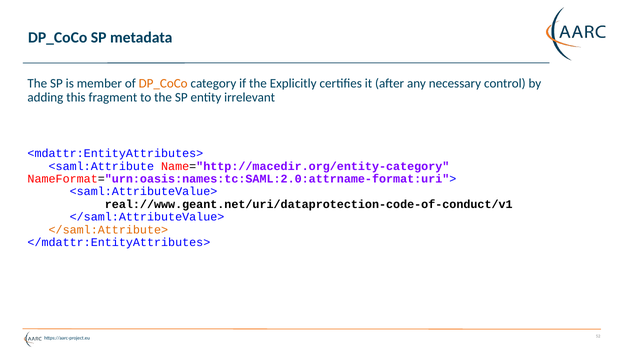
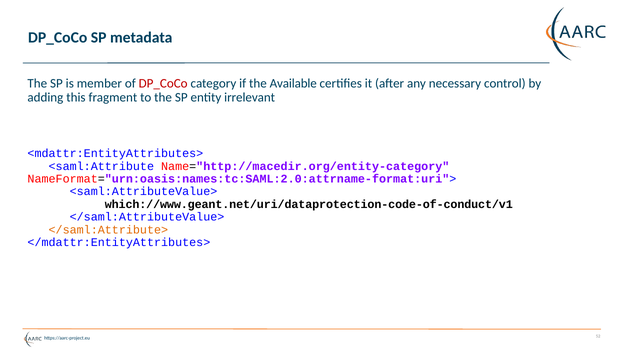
DP_CoCo at (163, 83) colour: orange -> red
Explicitly: Explicitly -> Available
real://www.geant.net/uri/dataprotection-code-of-conduct/v1: real://www.geant.net/uri/dataprotection-code-of-conduct/v1 -> which://www.geant.net/uri/dataprotection-code-of-conduct/v1
